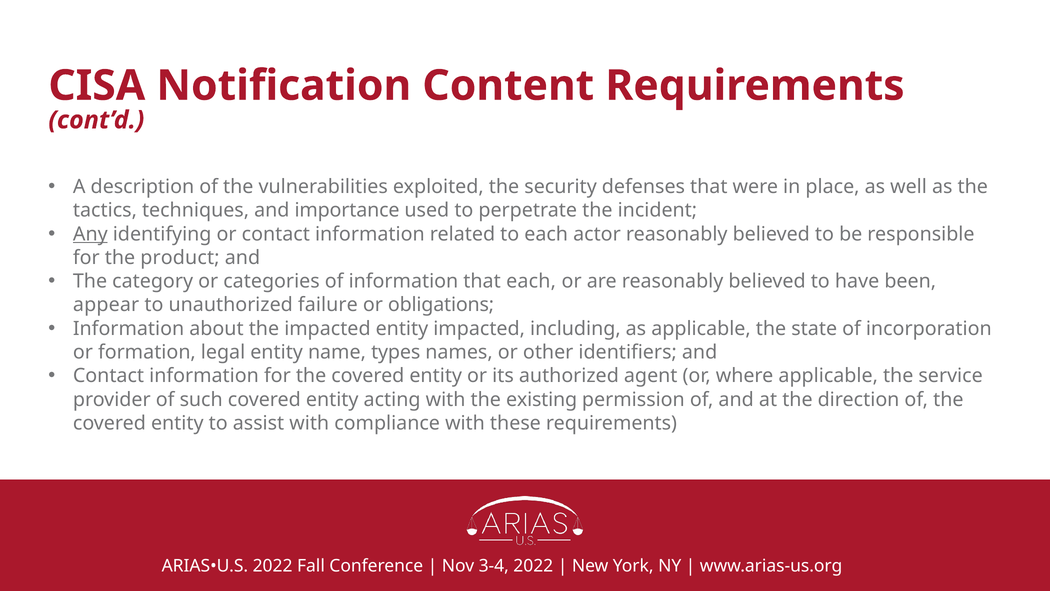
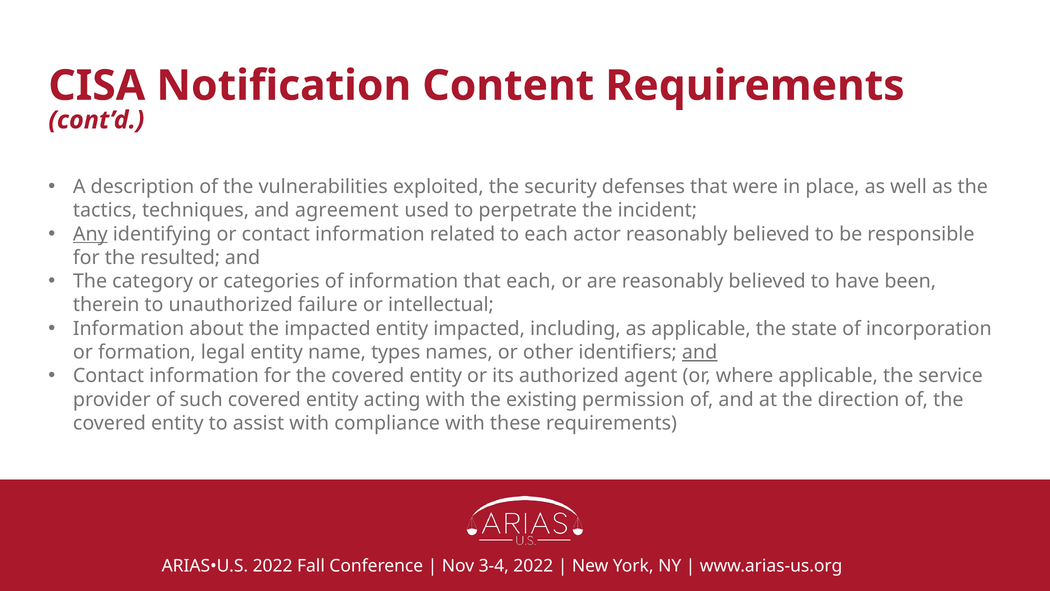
importance: importance -> agreement
product: product -> resulted
appear: appear -> therein
obligations: obligations -> intellectual
and at (700, 352) underline: none -> present
